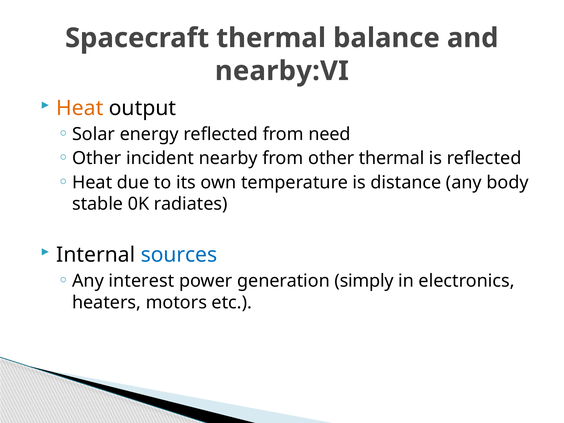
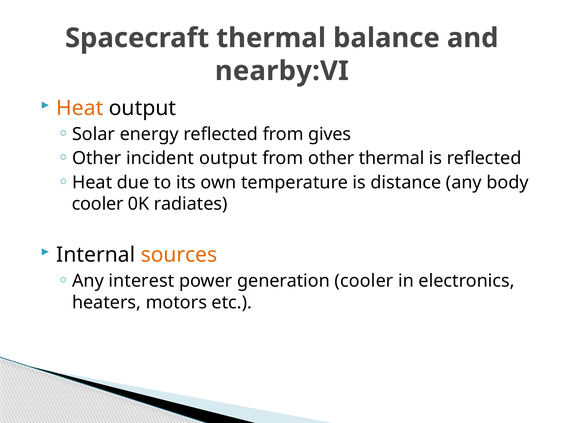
need: need -> gives
incident nearby: nearby -> output
stable at (98, 204): stable -> cooler
sources colour: blue -> orange
generation simply: simply -> cooler
